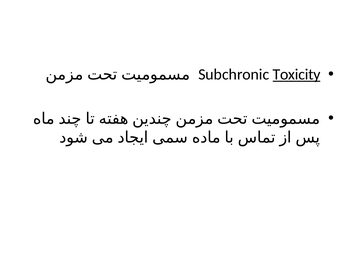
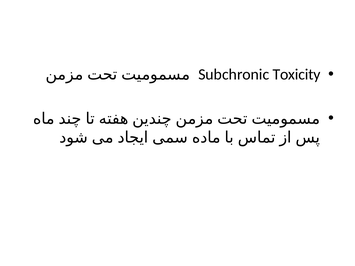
Toxicity underline: present -> none
